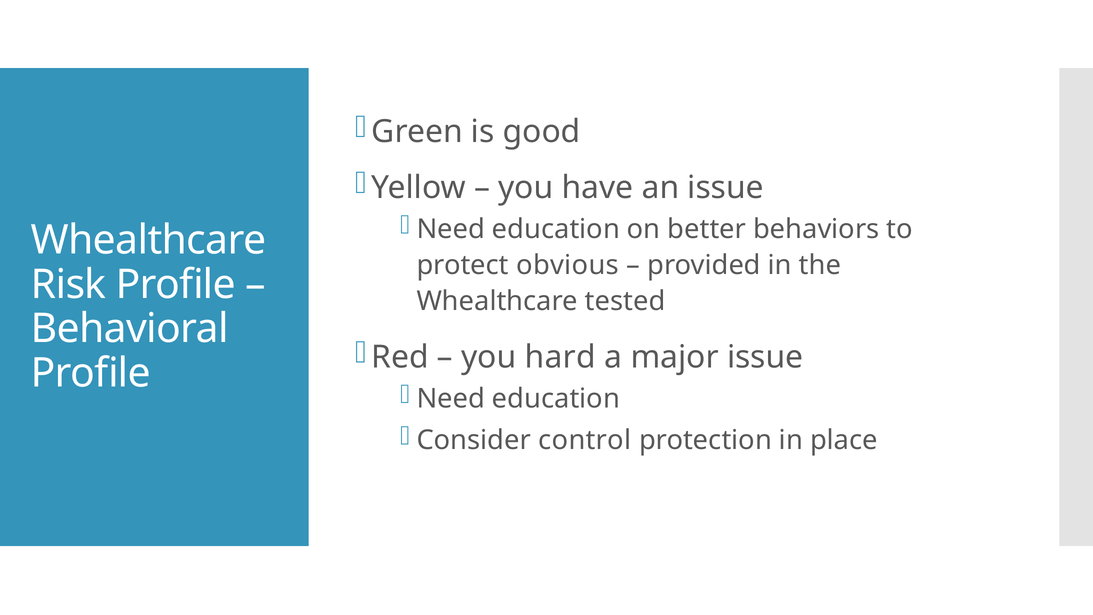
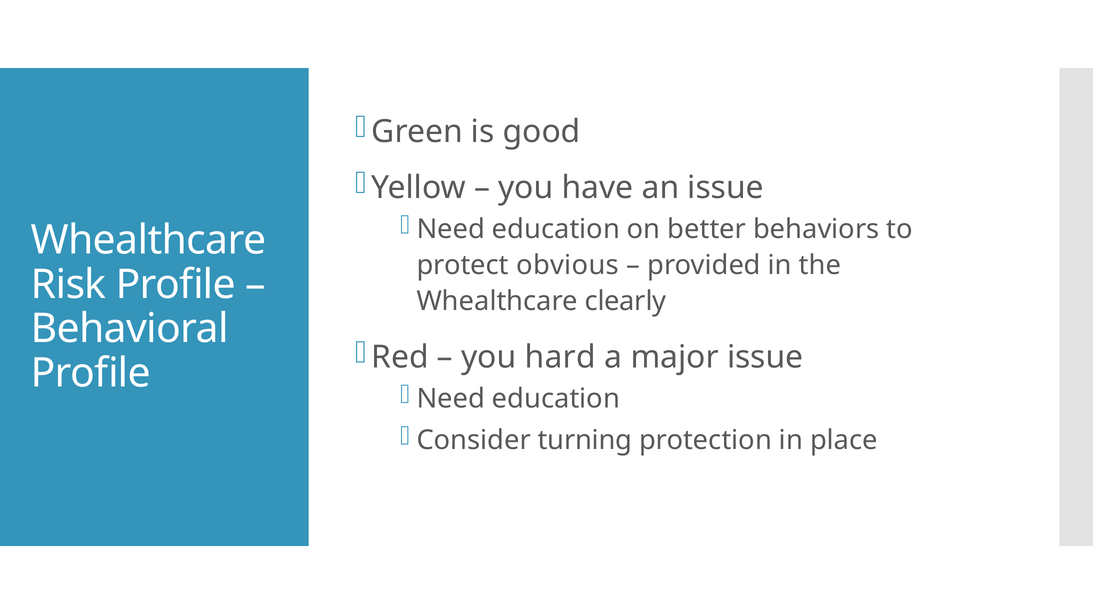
tested: tested -> clearly
control: control -> turning
